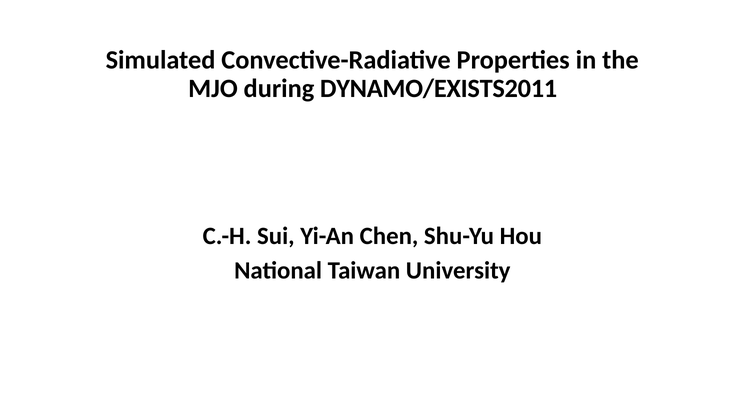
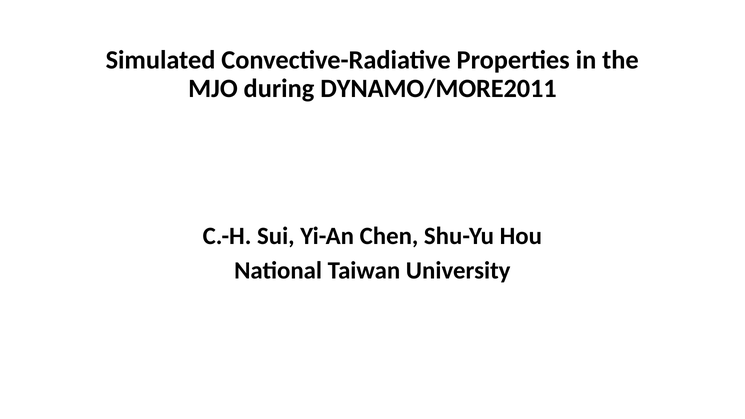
DYNAMO/EXISTS2011: DYNAMO/EXISTS2011 -> DYNAMO/MORE2011
